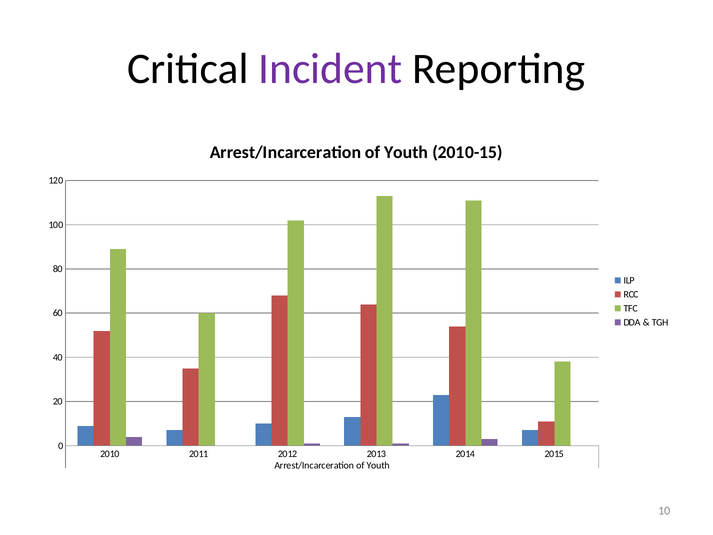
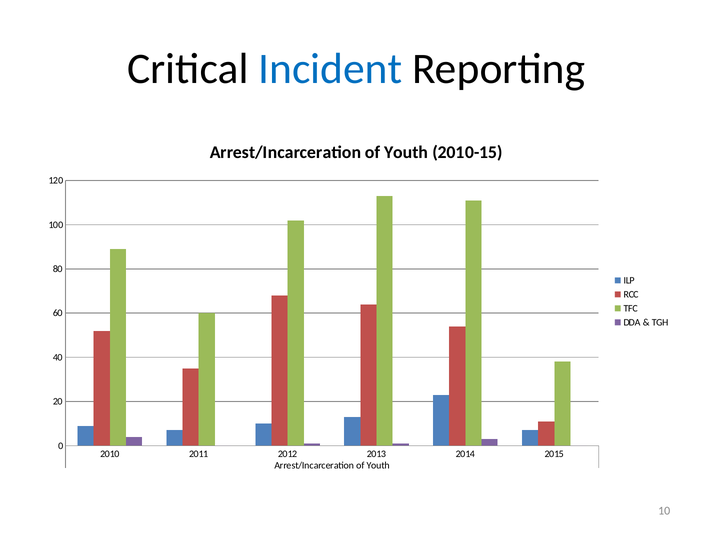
Incident colour: purple -> blue
